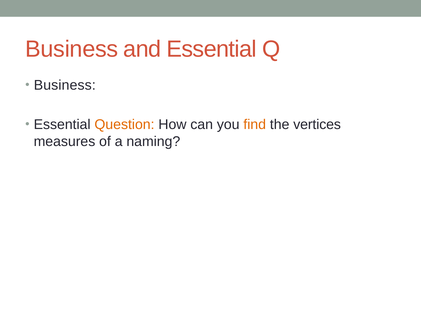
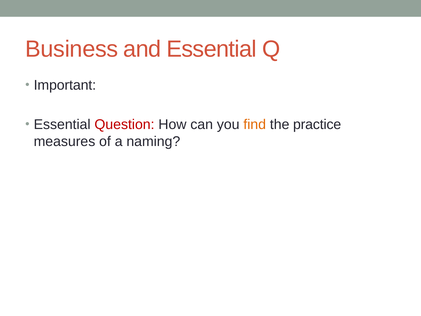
Business at (65, 85): Business -> Important
Question colour: orange -> red
vertices: vertices -> practice
